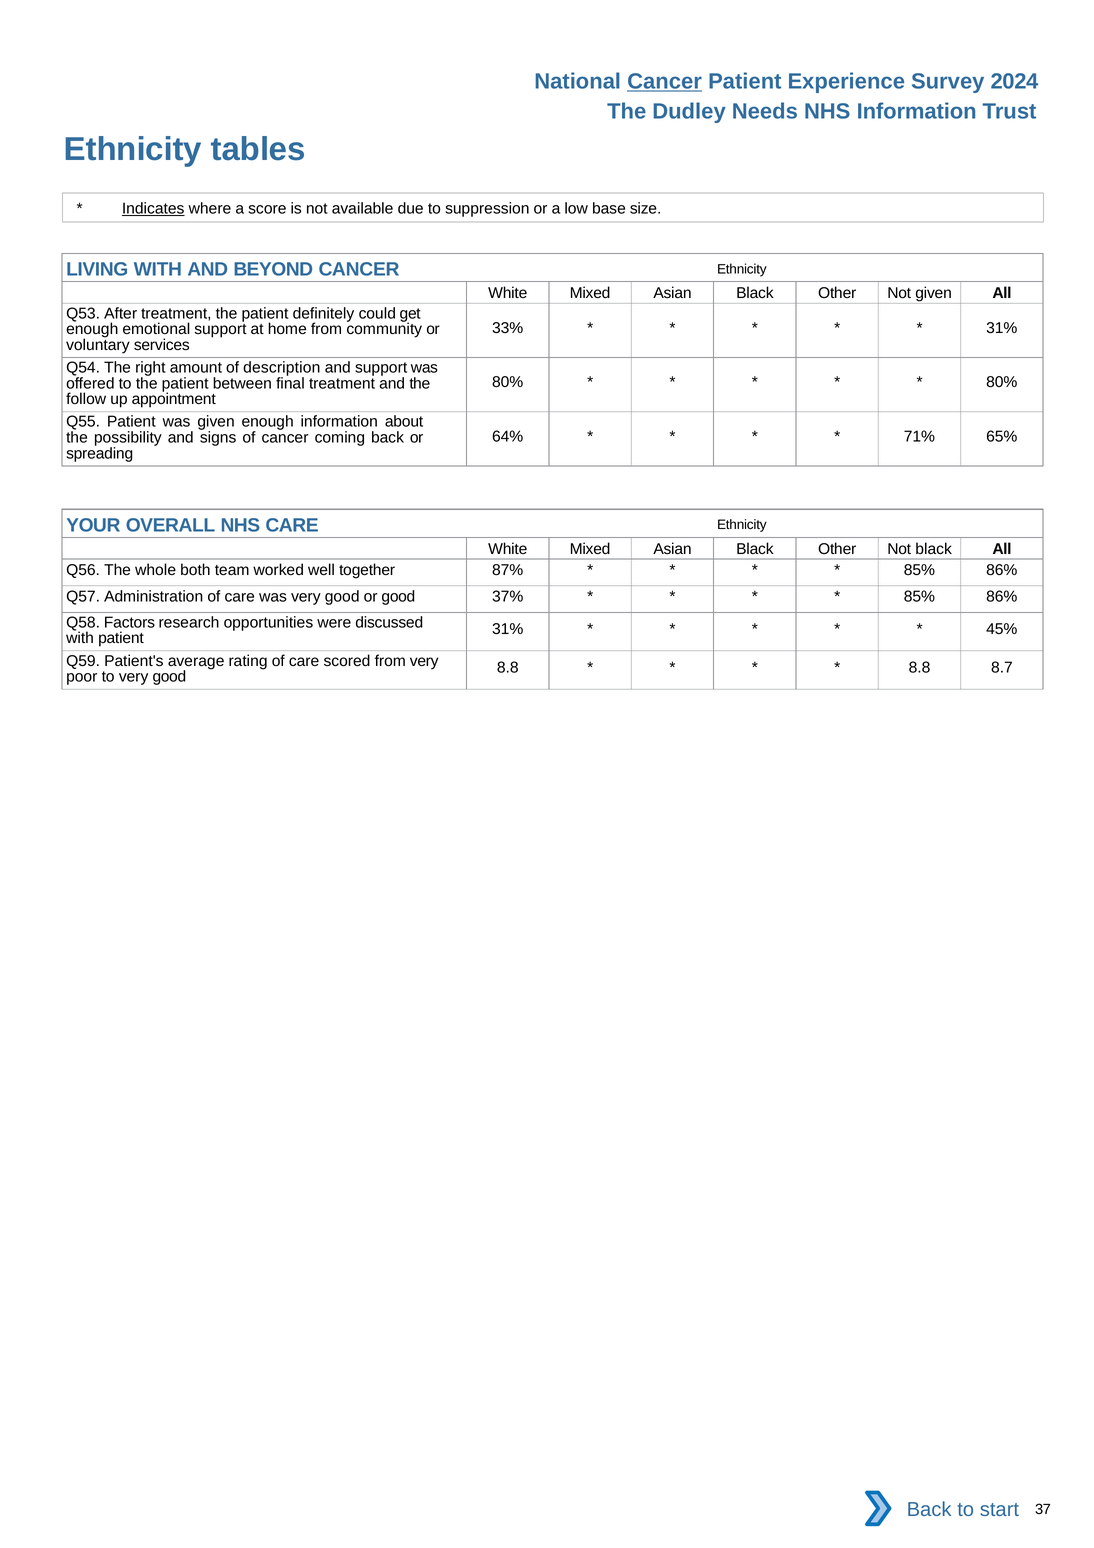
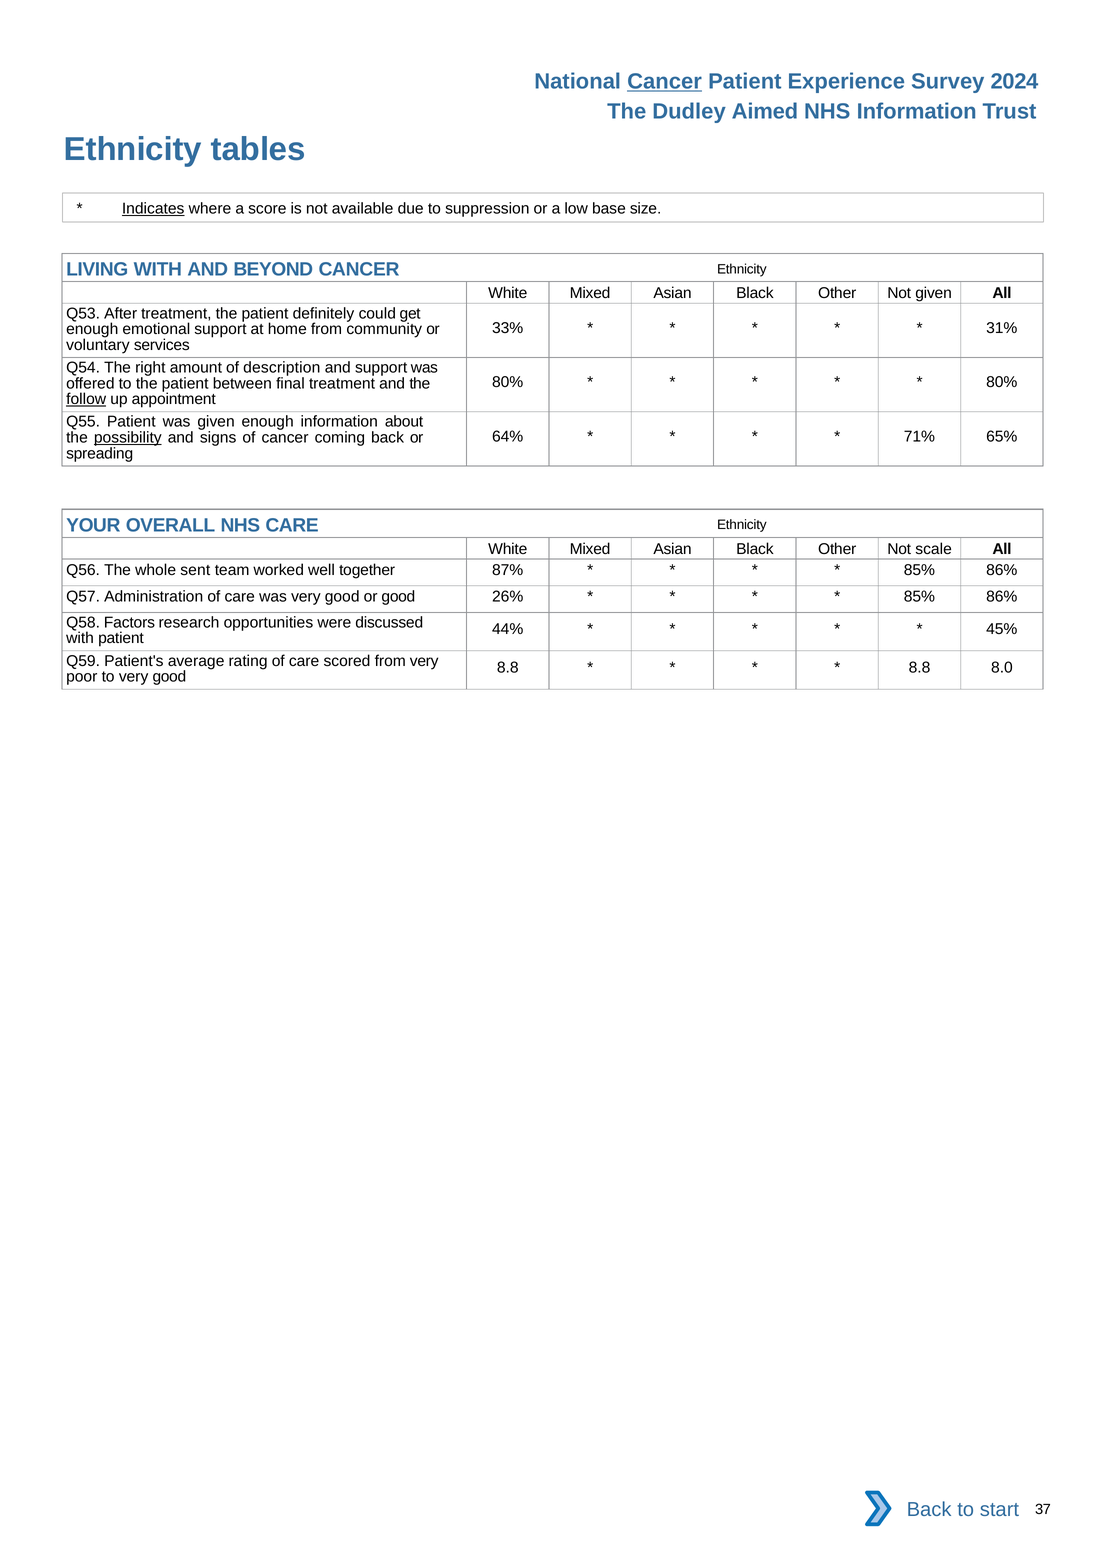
Needs: Needs -> Aimed
follow underline: none -> present
possibility underline: none -> present
Not black: black -> scale
both: both -> sent
37%: 37% -> 26%
31% at (508, 629): 31% -> 44%
8.7: 8.7 -> 8.0
